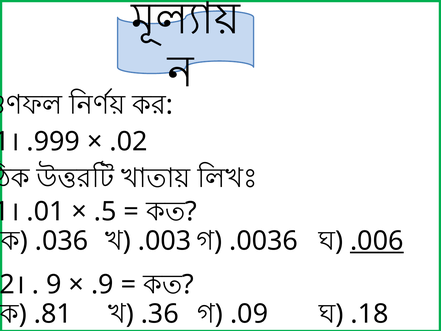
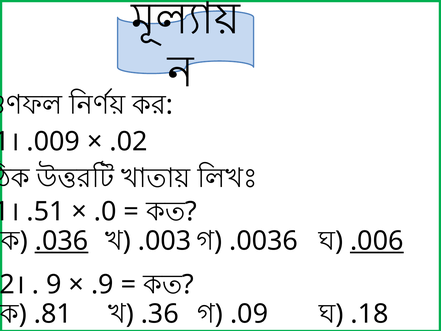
.999: .999 -> .009
.01: .01 -> .51
.5: .5 -> .0
.036 underline: none -> present
